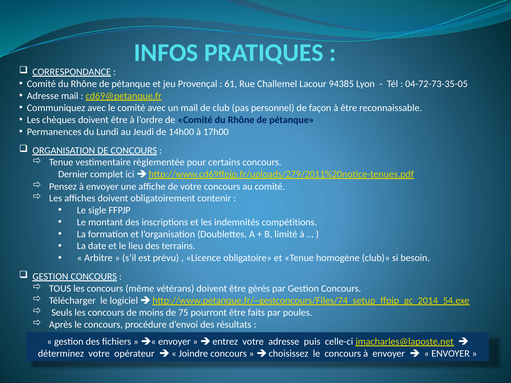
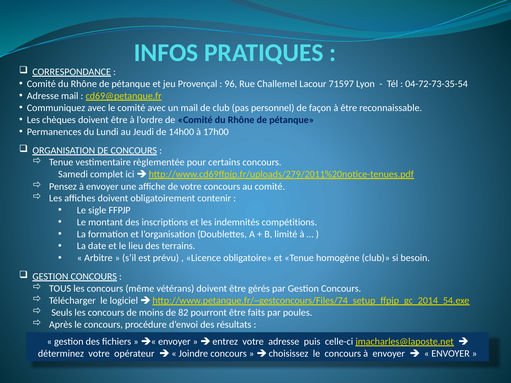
61: 61 -> 96
94385: 94385 -> 71597
04-72-73-35-05: 04-72-73-35-05 -> 04-72-73-35-54
Dernier: Dernier -> Samedi
75: 75 -> 82
